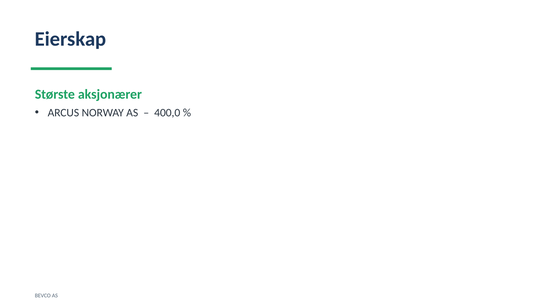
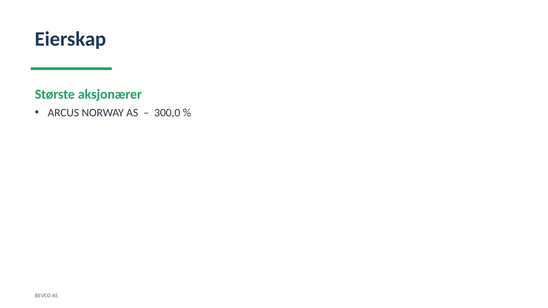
400,0: 400,0 -> 300,0
